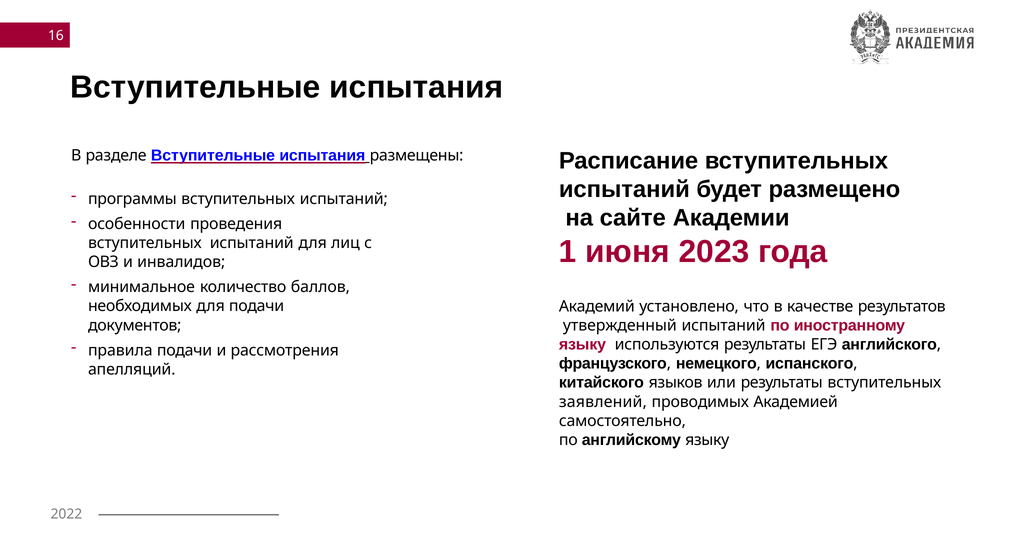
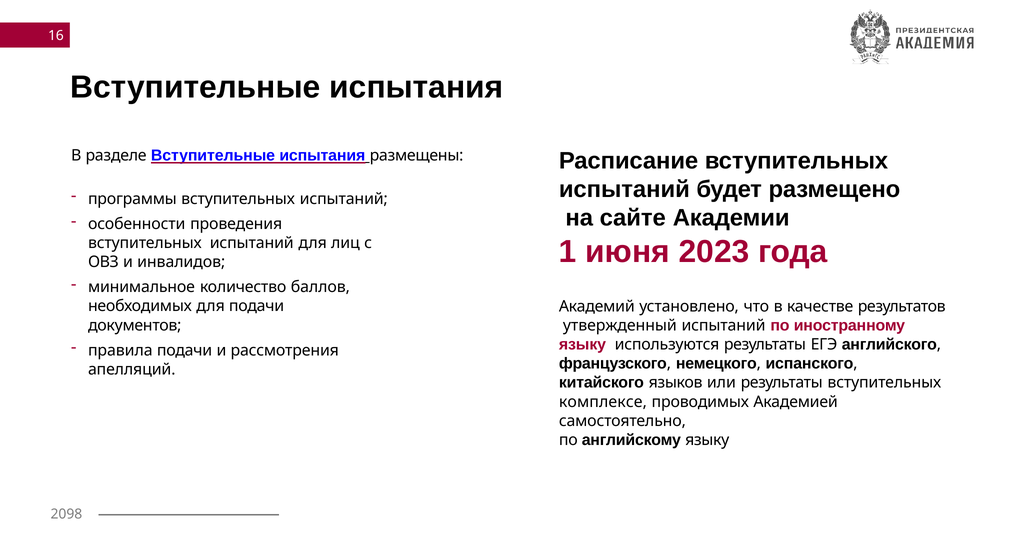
заявлений: заявлений -> комплексе
2022: 2022 -> 2098
